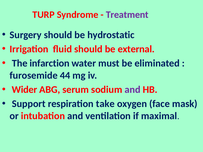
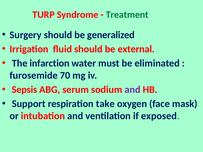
Treatment colour: purple -> green
hydrostatic: hydrostatic -> generalized
44: 44 -> 70
Wider: Wider -> Sepsis
maximal: maximal -> exposed
